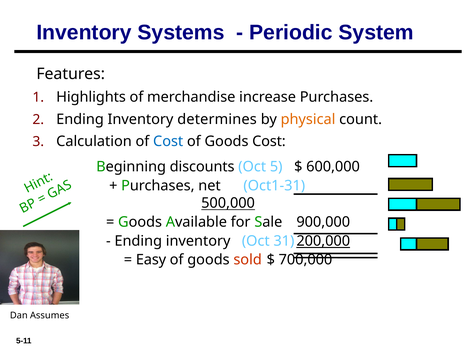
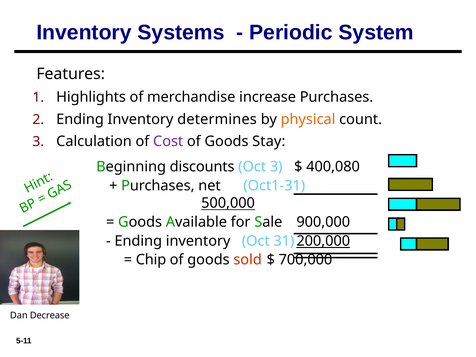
Cost at (168, 141) colour: blue -> purple
Goods Cost: Cost -> Stay
Oct 5: 5 -> 3
600,000: 600,000 -> 400,080
Easy: Easy -> Chip
Assumes: Assumes -> Decrease
